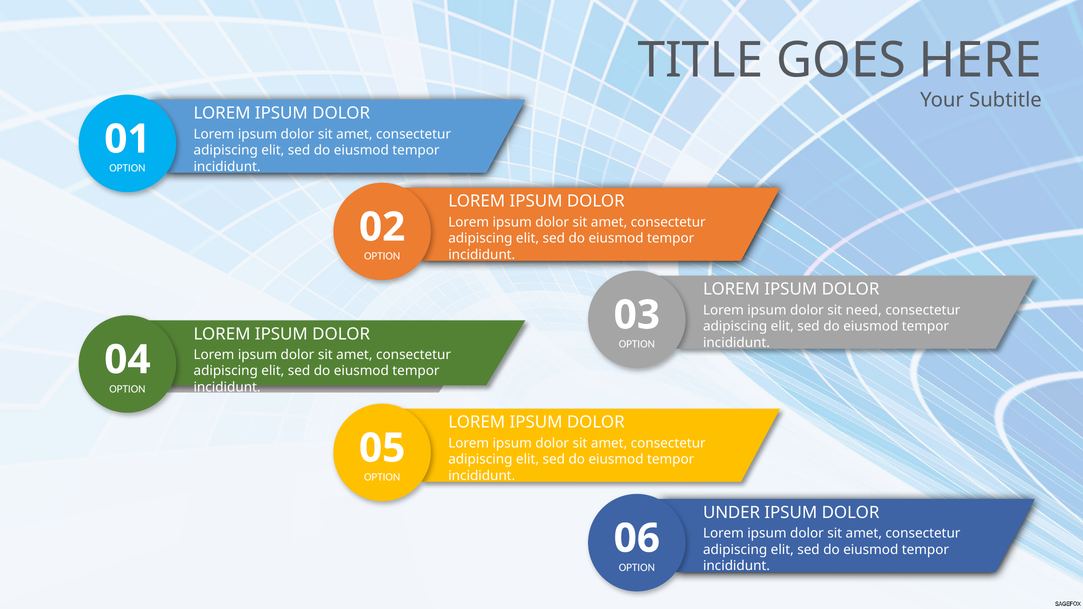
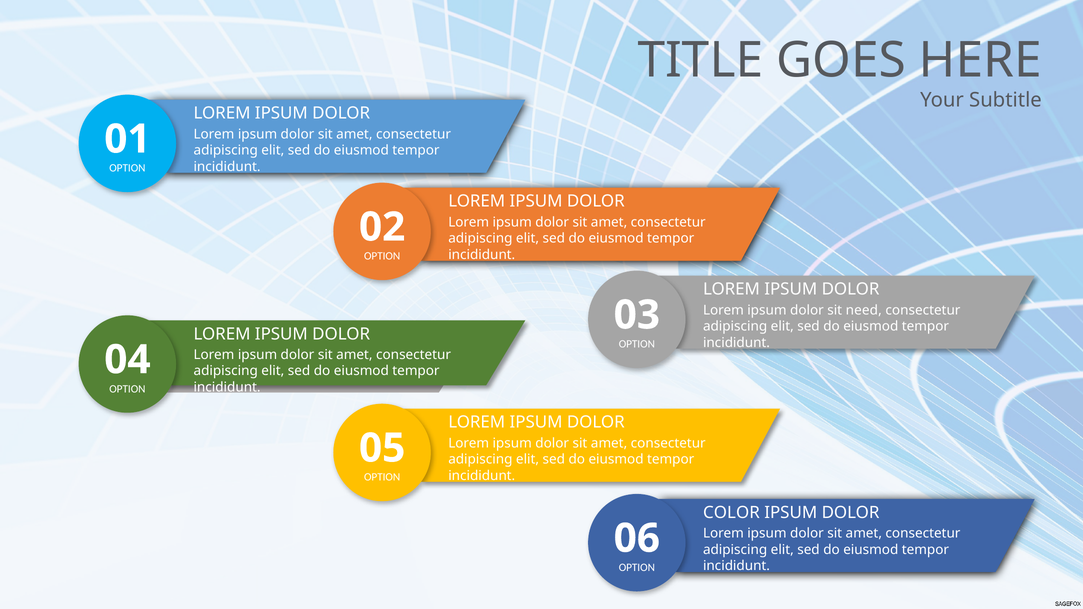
UNDER: UNDER -> COLOR
